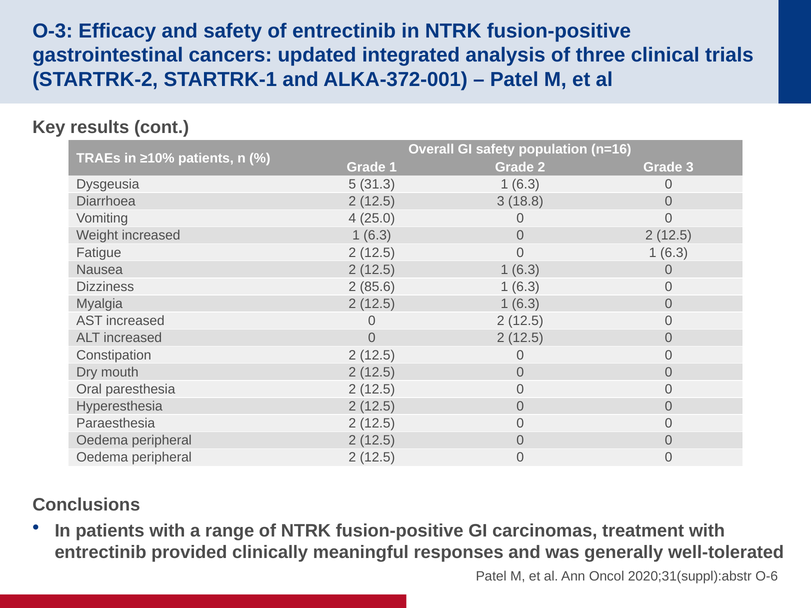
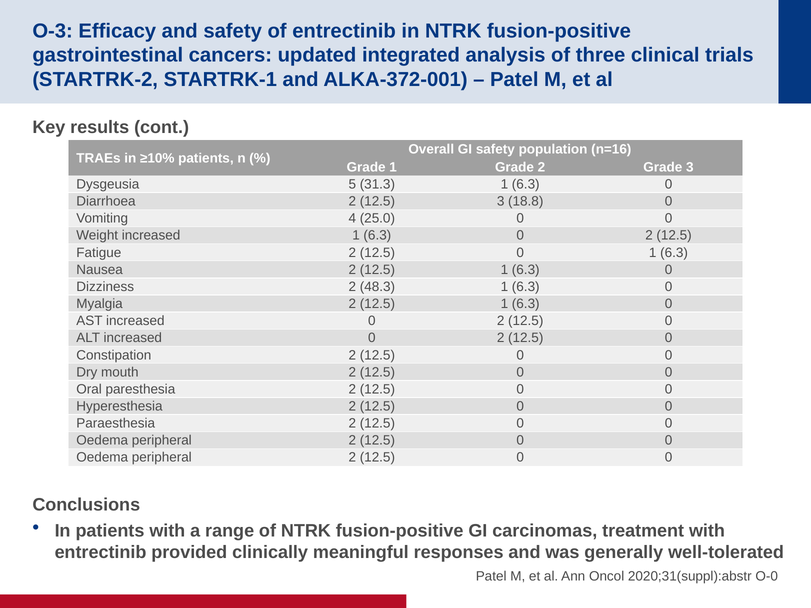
85.6: 85.6 -> 48.3
O-6: O-6 -> O-0
